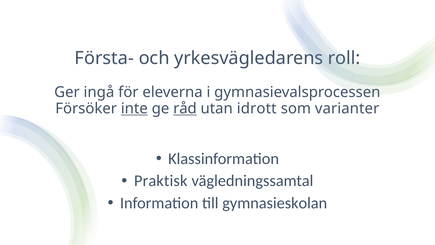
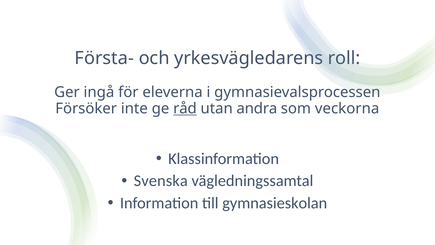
inte underline: present -> none
idrott: idrott -> andra
varianter: varianter -> veckorna
Praktisk: Praktisk -> Svenska
